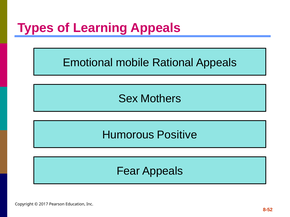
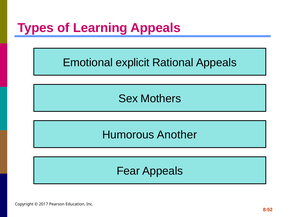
mobile: mobile -> explicit
Positive: Positive -> Another
